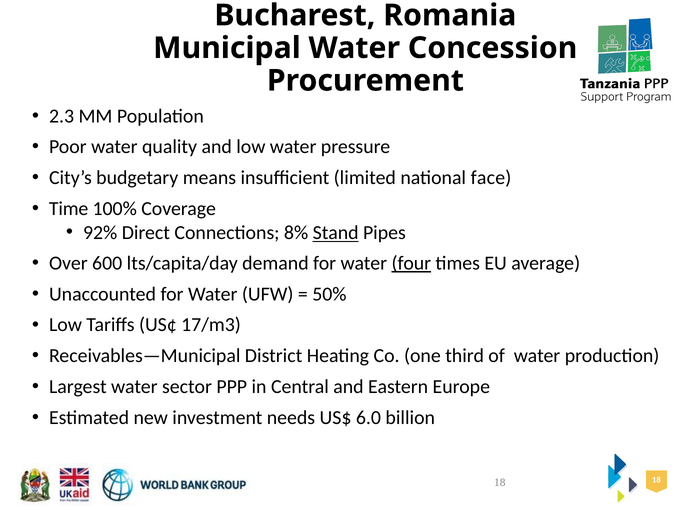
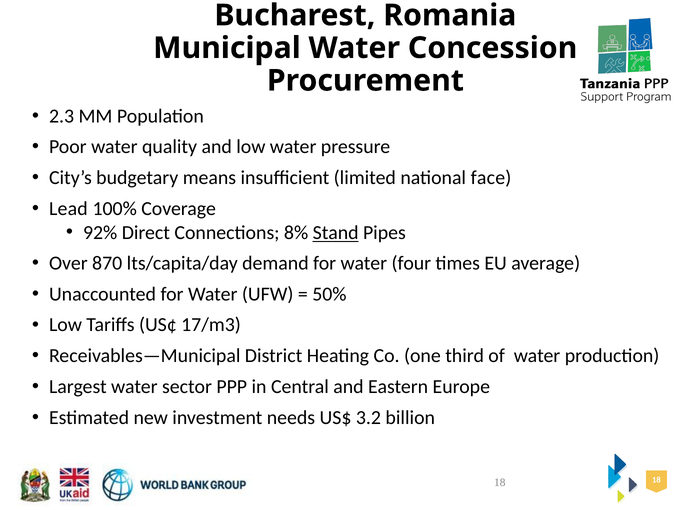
Time: Time -> Lead
600: 600 -> 870
four underline: present -> none
6.0: 6.0 -> 3.2
